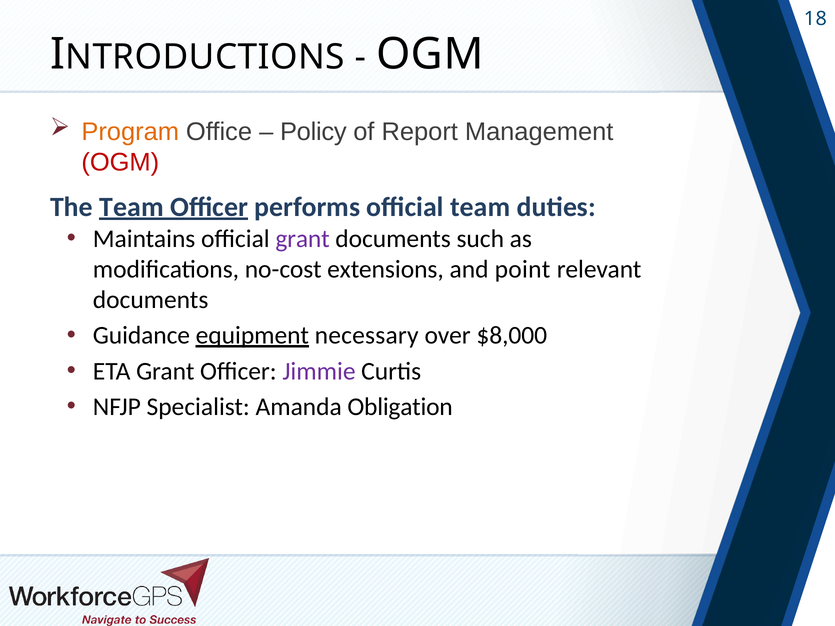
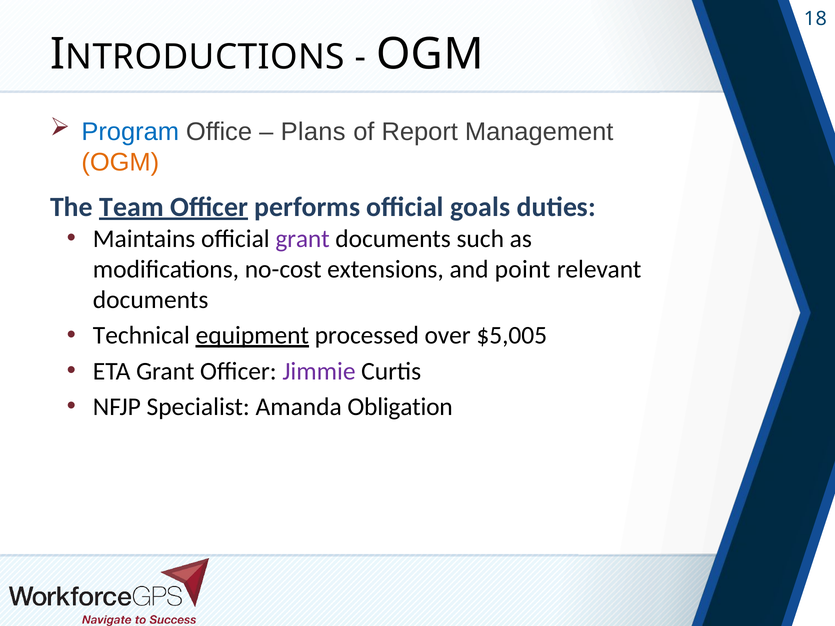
Program colour: orange -> blue
Policy: Policy -> Plans
OGM at (120, 162) colour: red -> orange
official team: team -> goals
Guidance: Guidance -> Technical
necessary: necessary -> processed
$8,000: $8,000 -> $5,005
